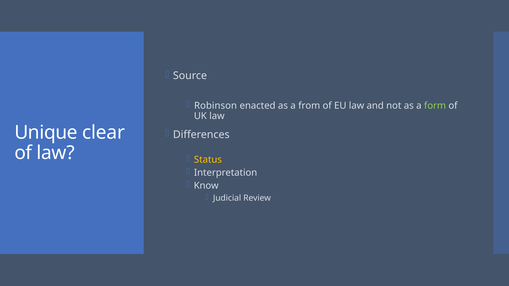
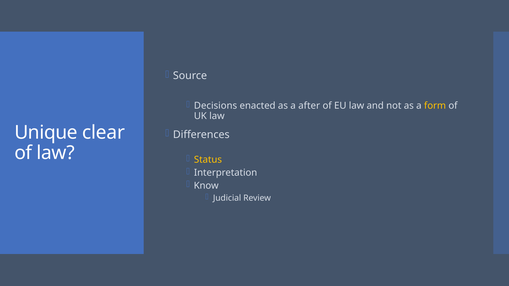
Robinson: Robinson -> Decisions
from: from -> after
form colour: light green -> yellow
